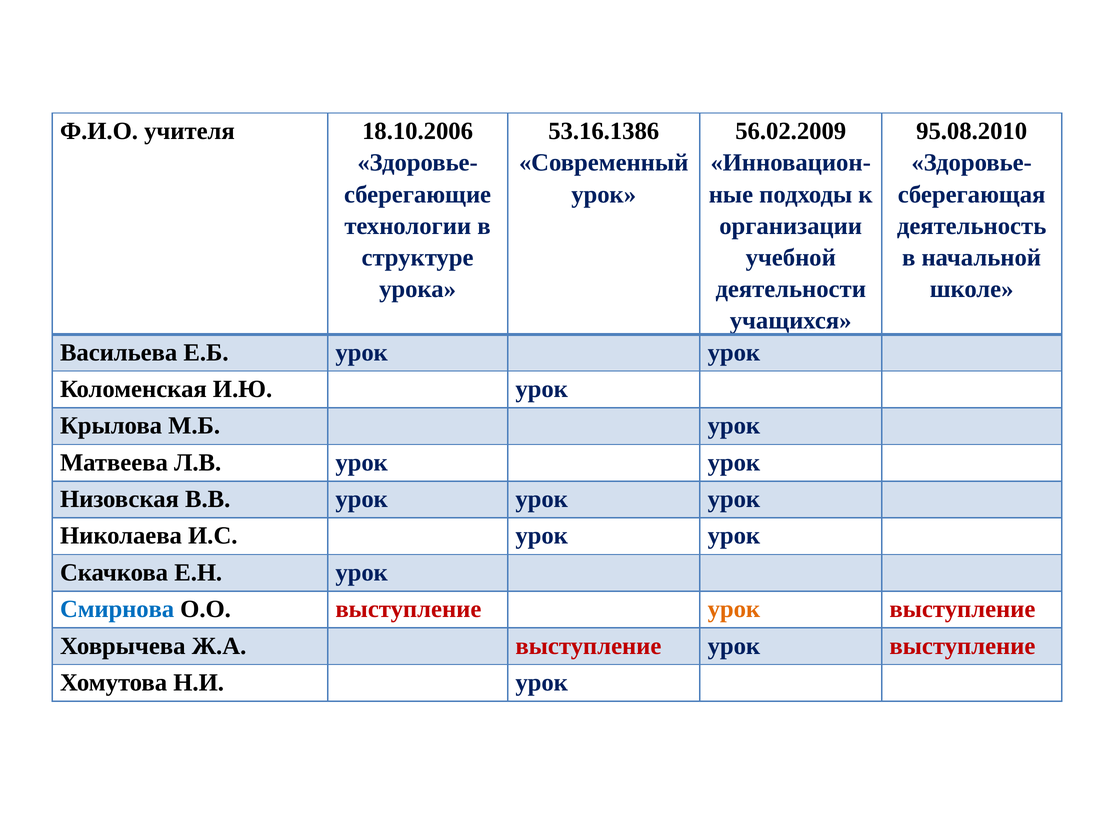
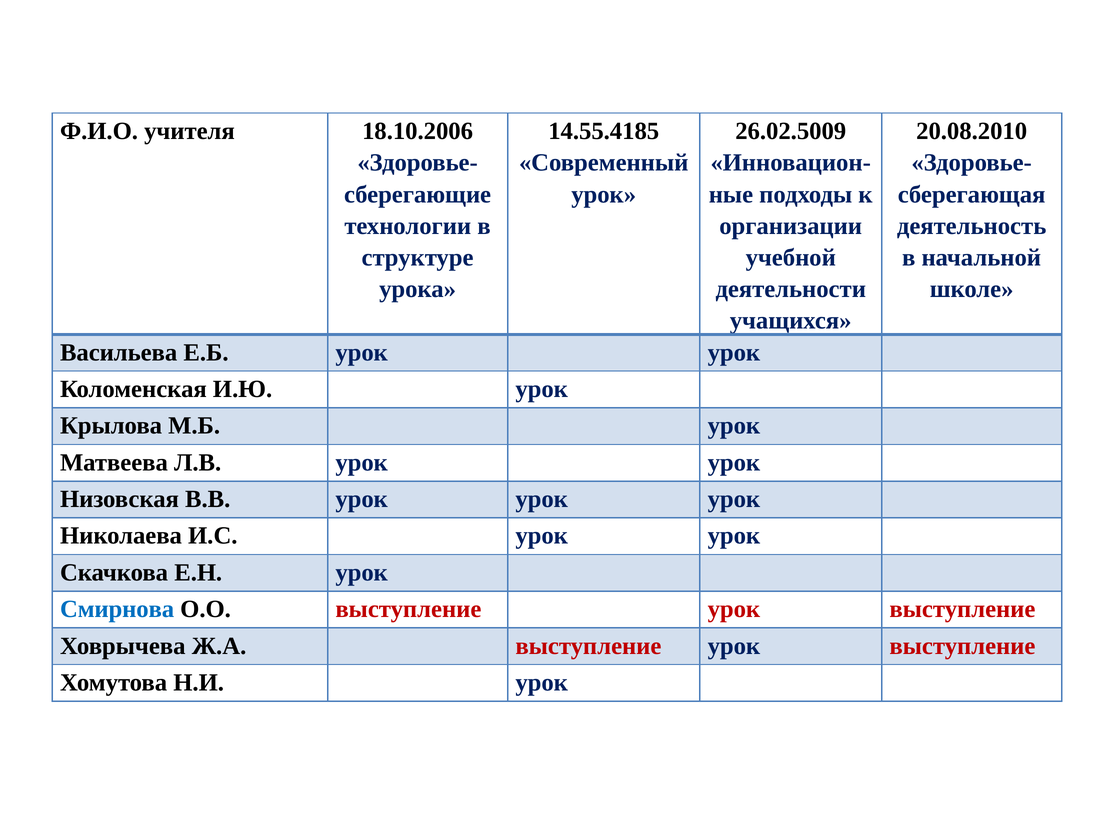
53.16.1386: 53.16.1386 -> 14.55.4185
56.02.2009: 56.02.2009 -> 26.02.5009
95.08.2010: 95.08.2010 -> 20.08.2010
урок at (734, 610) colour: orange -> red
